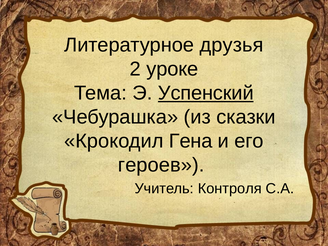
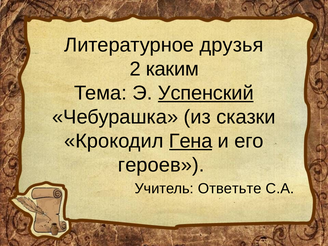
уроке: уроке -> каким
Гена underline: none -> present
Контроля: Контроля -> Ответьте
